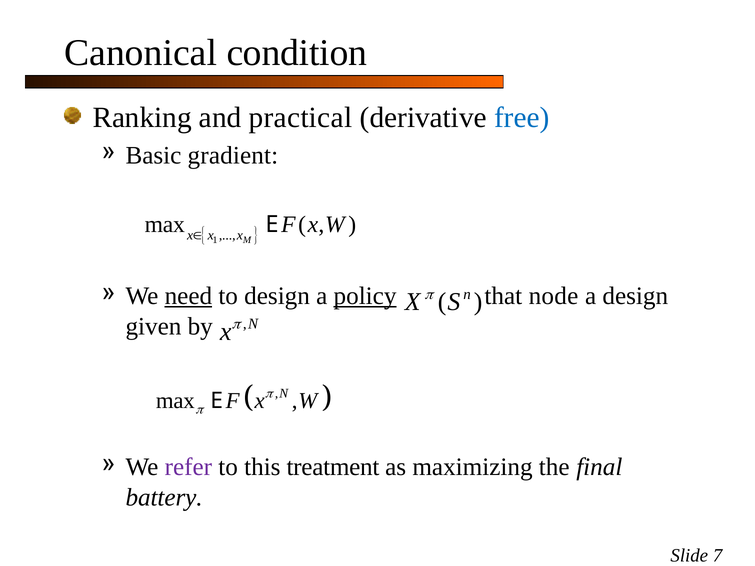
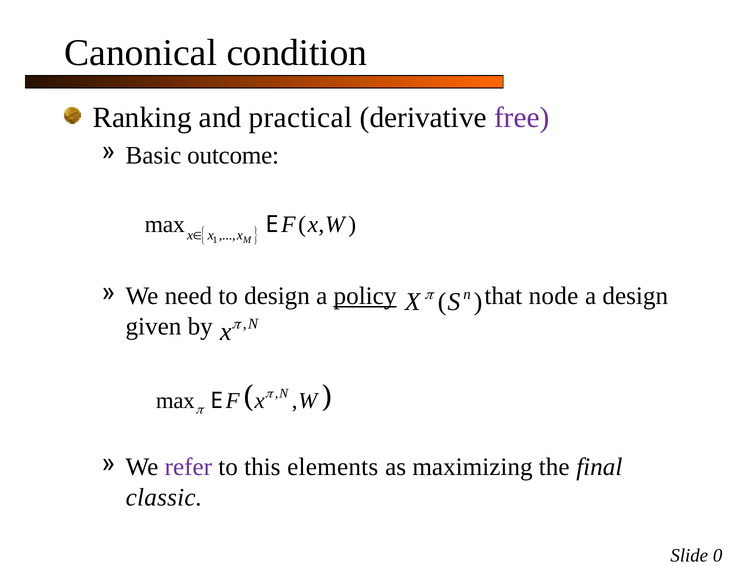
free colour: blue -> purple
gradient: gradient -> outcome
need underline: present -> none
treatment: treatment -> elements
battery: battery -> classic
7: 7 -> 0
